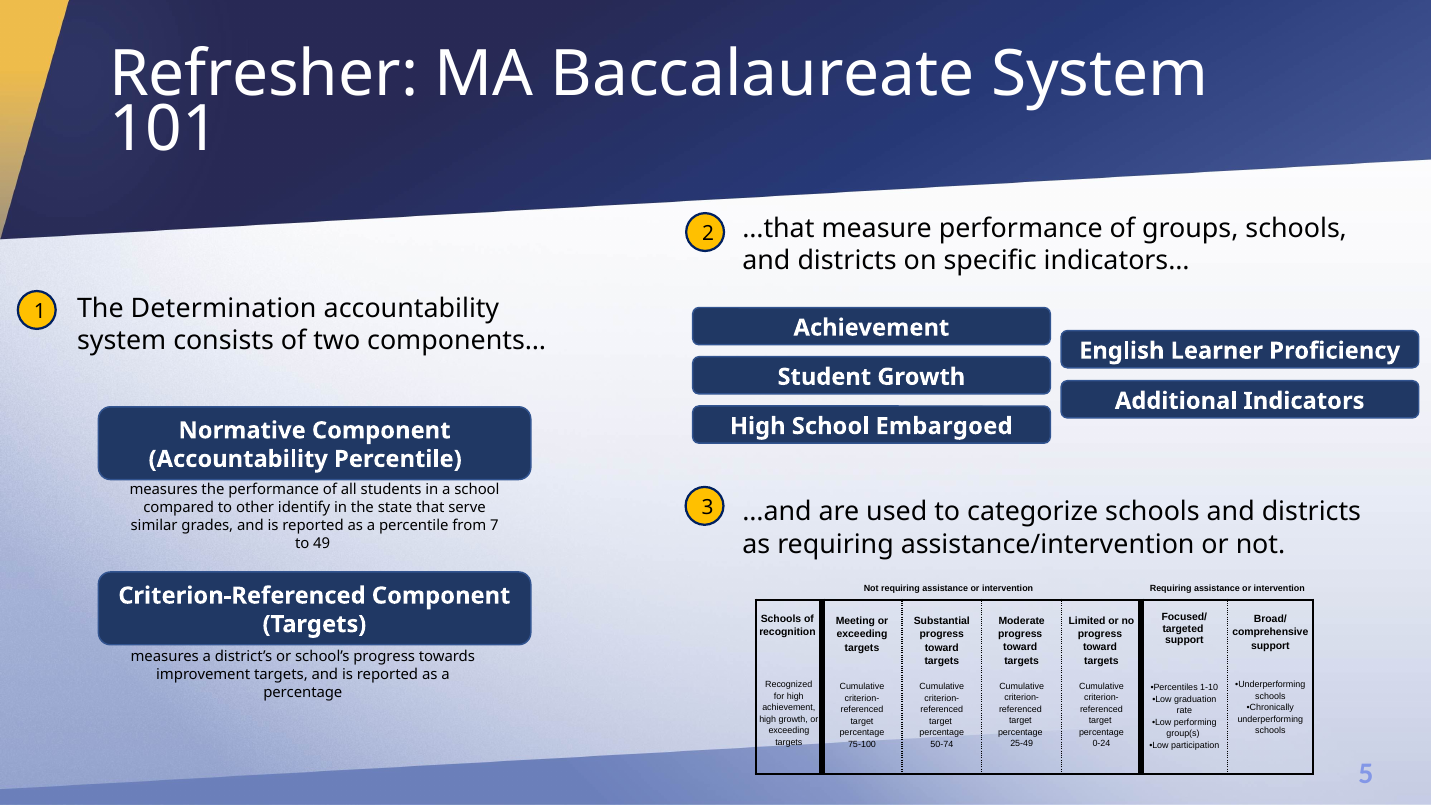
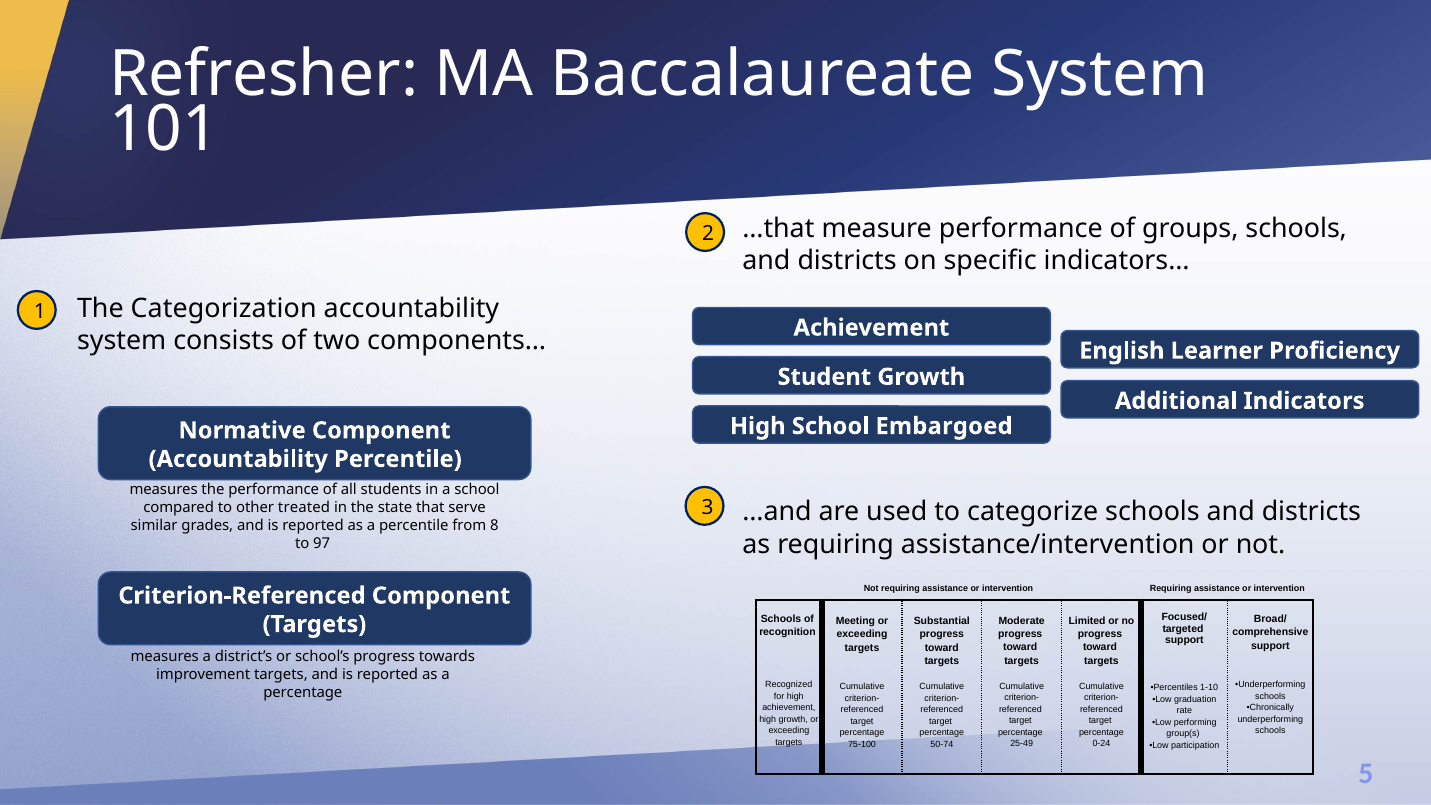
Determination: Determination -> Categorization
identify: identify -> treated
7: 7 -> 8
49: 49 -> 97
